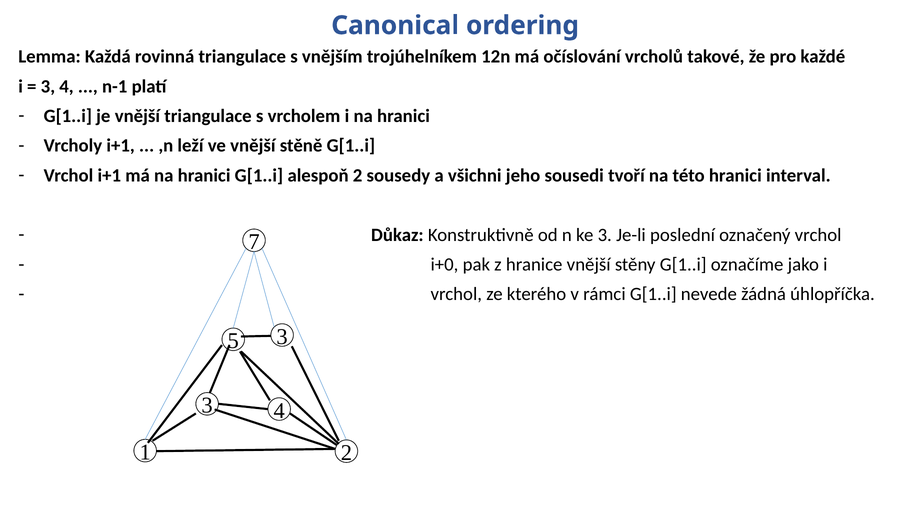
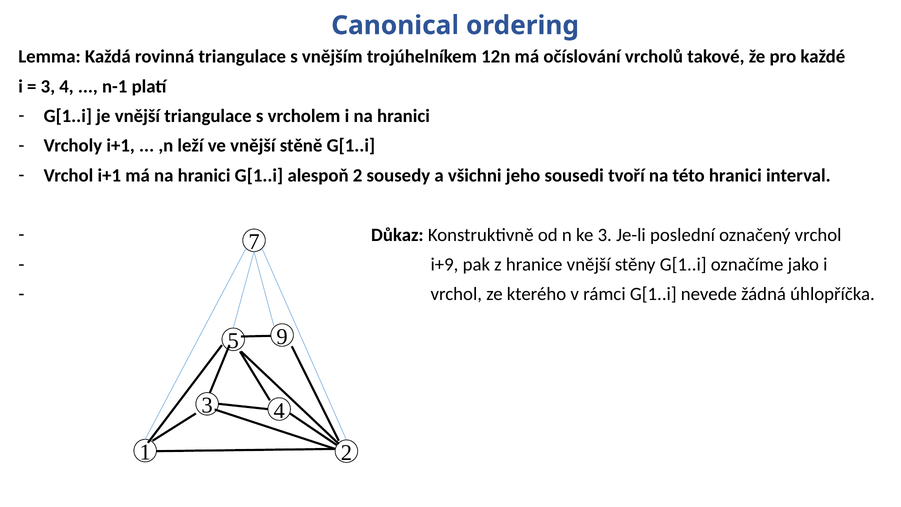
i+0: i+0 -> i+9
5 3: 3 -> 9
